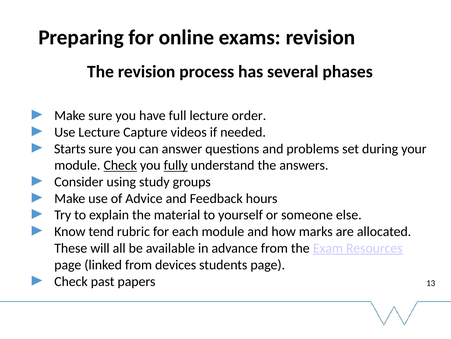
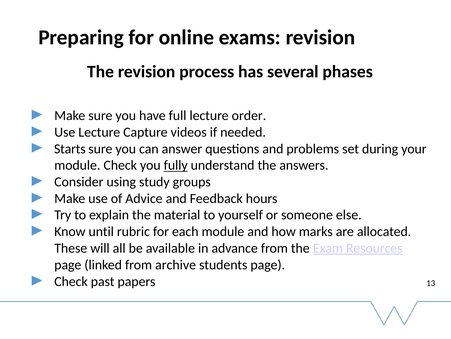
Check at (120, 165) underline: present -> none
tend: tend -> until
devices: devices -> archive
